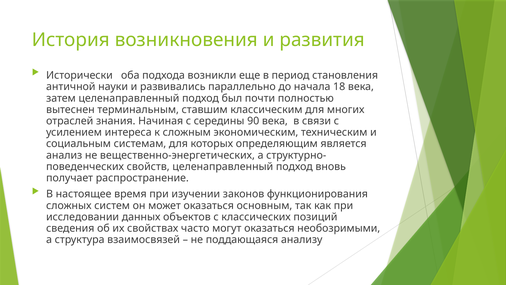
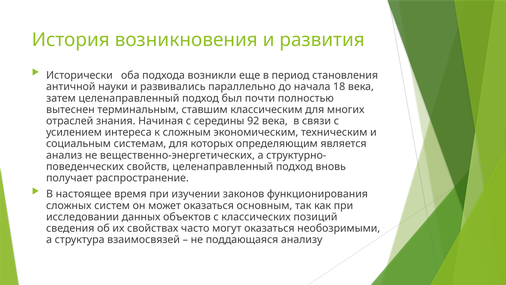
90: 90 -> 92
